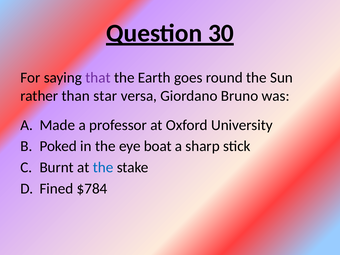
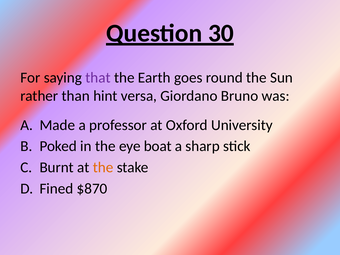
star: star -> hint
the at (103, 167) colour: blue -> orange
$784: $784 -> $870
